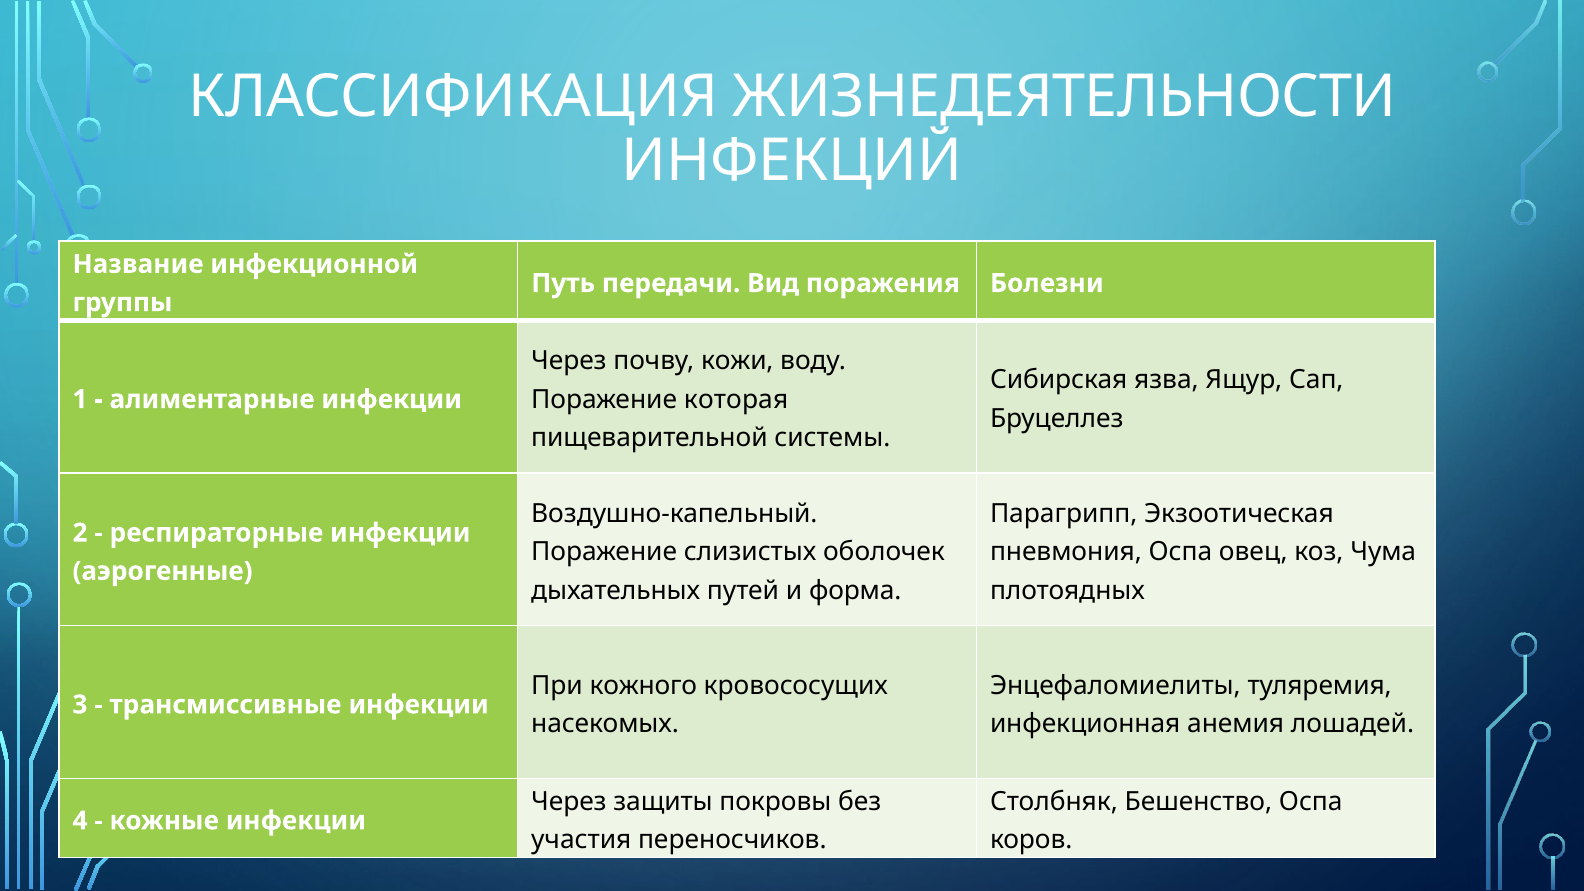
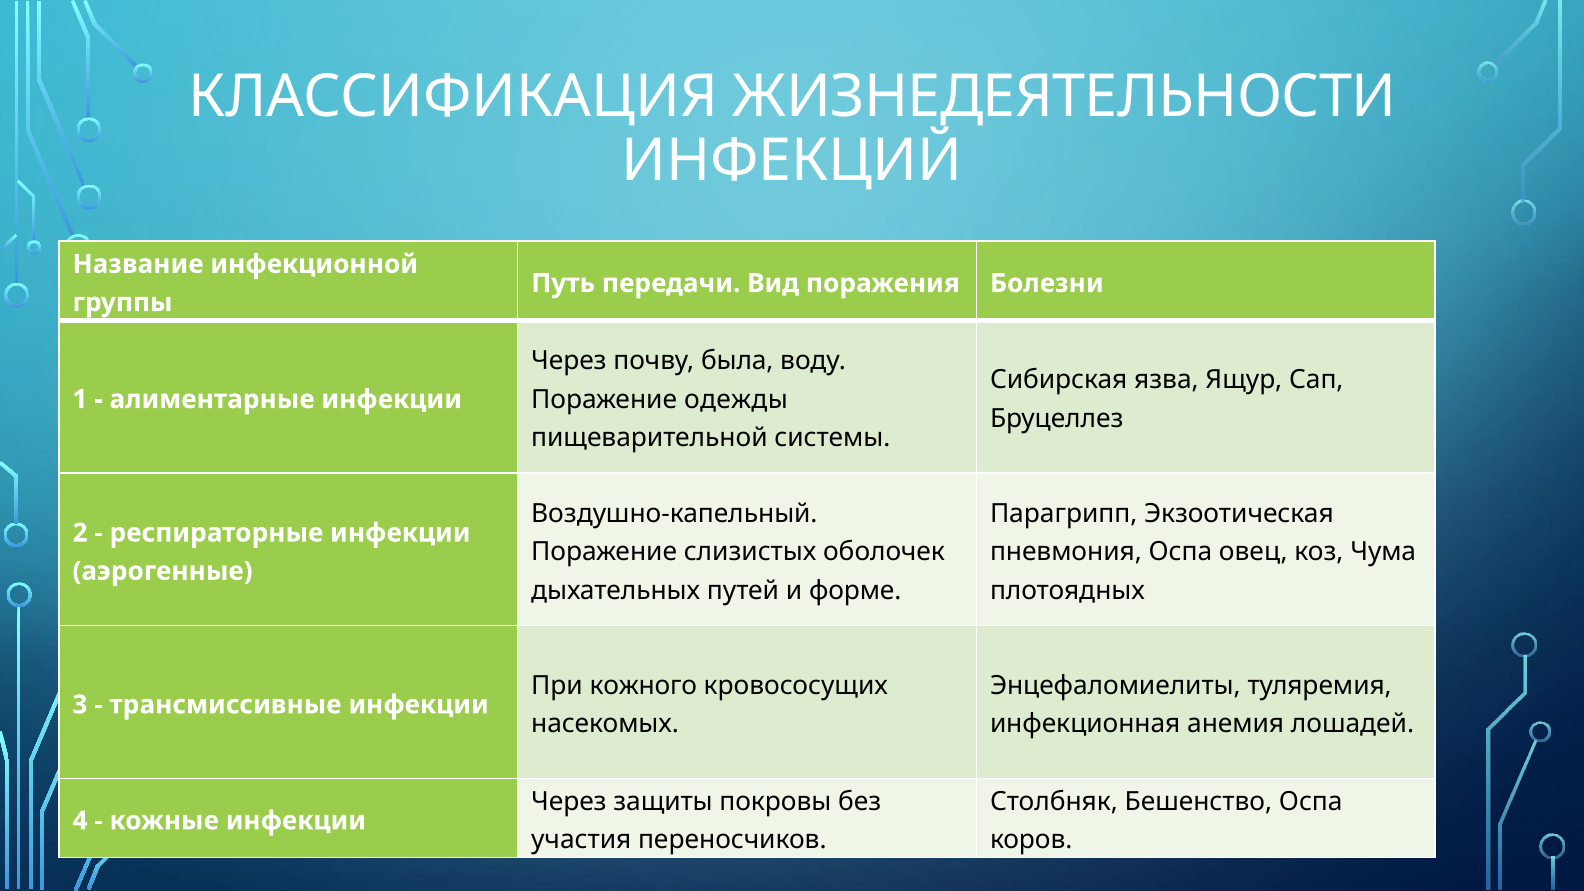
кожи: кожи -> была
которая: которая -> одежды
форма: форма -> форме
